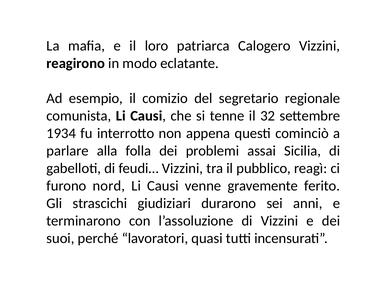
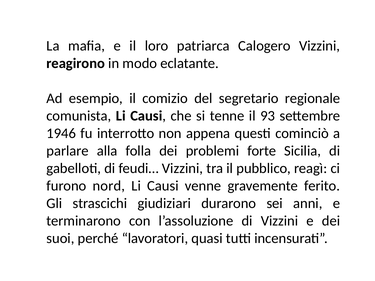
32: 32 -> 93
1934: 1934 -> 1946
assai: assai -> forte
